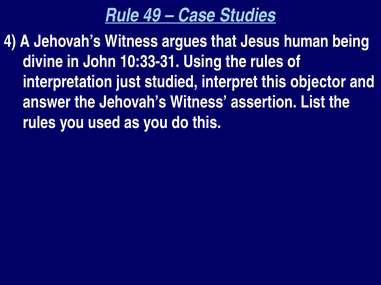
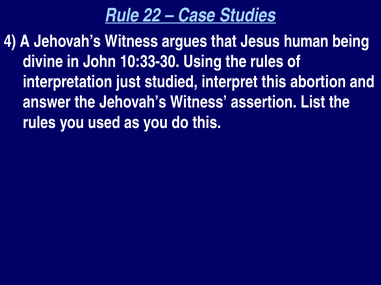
49: 49 -> 22
10:33-31: 10:33-31 -> 10:33-30
objector: objector -> abortion
